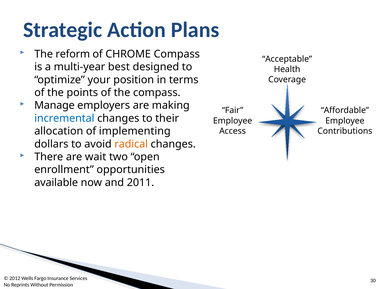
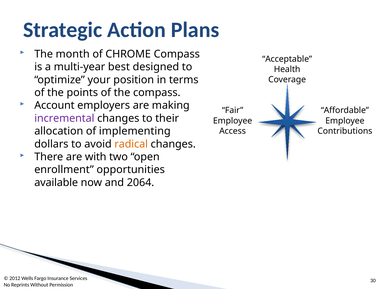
reform: reform -> month
Manage: Manage -> Account
incremental colour: blue -> purple
wait: wait -> with
2011: 2011 -> 2064
